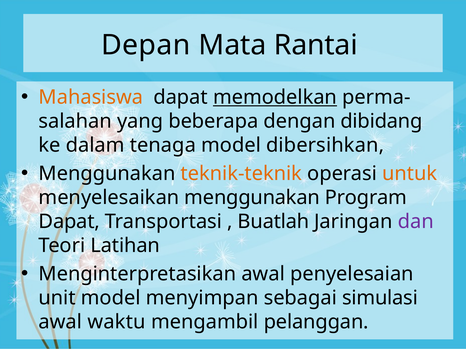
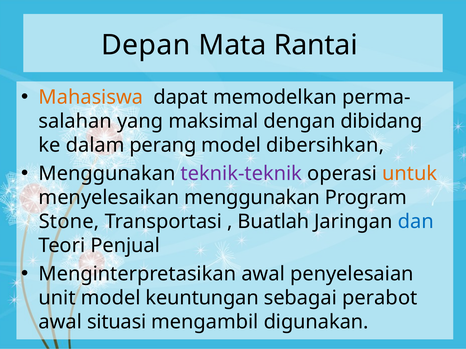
memodelkan underline: present -> none
beberapa: beberapa -> maksimal
tenaga: tenaga -> perang
teknik-teknik colour: orange -> purple
Dapat at (69, 222): Dapat -> Stone
dan colour: purple -> blue
Latihan: Latihan -> Penjual
menyimpan: menyimpan -> keuntungan
simulasi: simulasi -> perabot
waktu: waktu -> situasi
pelanggan: pelanggan -> digunakan
